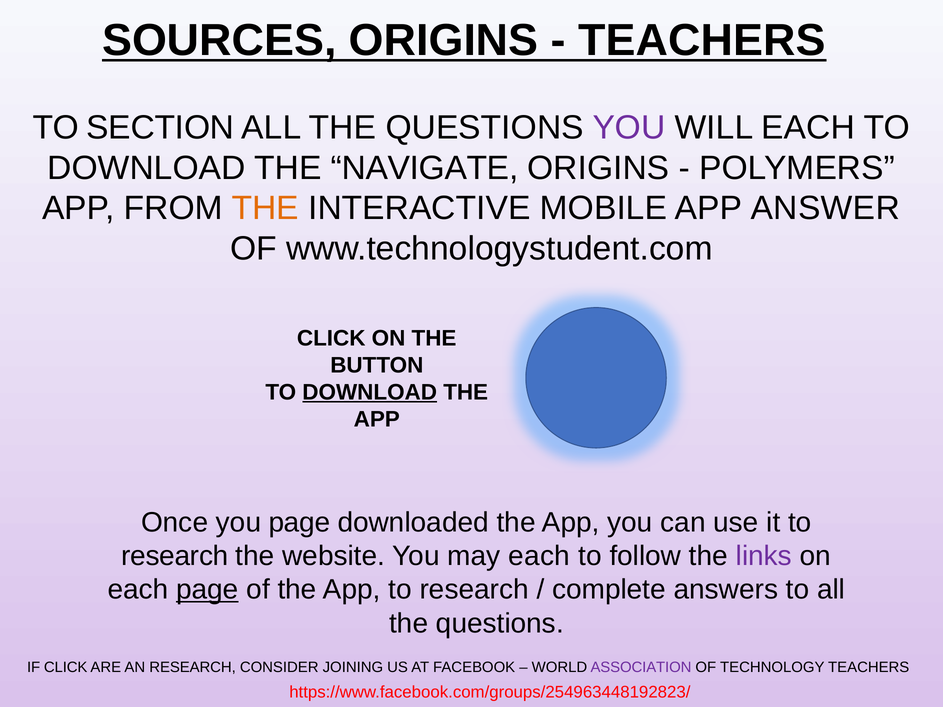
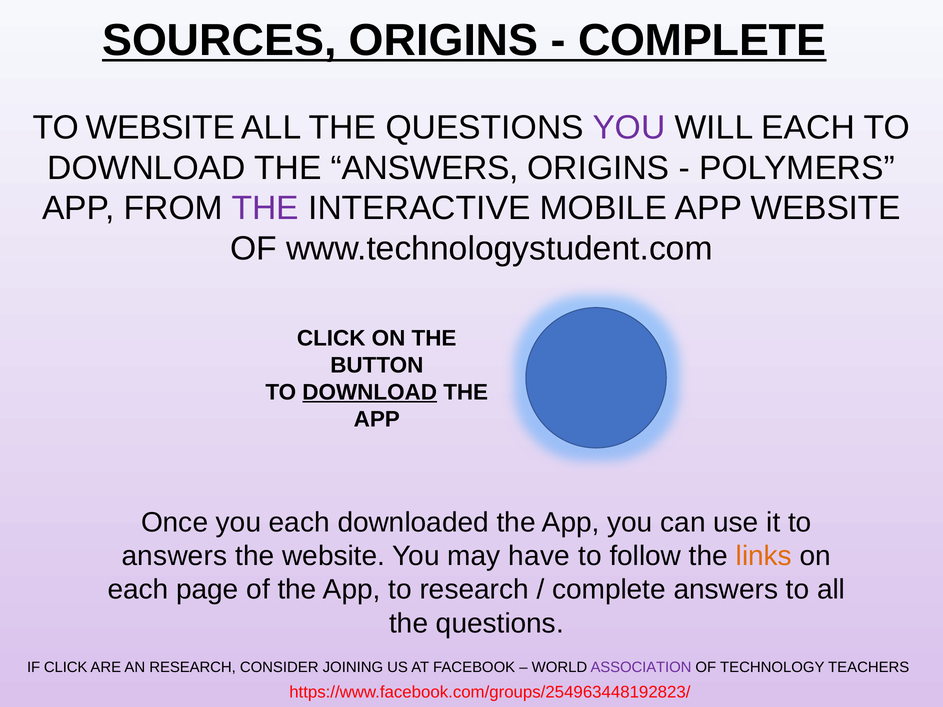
TEACHERS at (702, 40): TEACHERS -> COMPLETE
TO SECTION: SECTION -> WEBSITE
THE NAVIGATE: NAVIGATE -> ANSWERS
THE at (265, 208) colour: orange -> purple
APP ANSWER: ANSWER -> WEBSITE
you page: page -> each
research at (175, 556): research -> answers
may each: each -> have
links colour: purple -> orange
page at (207, 590) underline: present -> none
